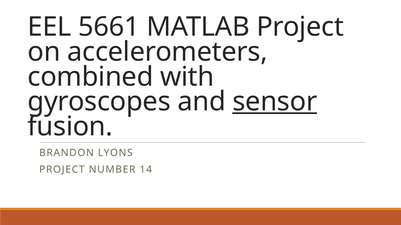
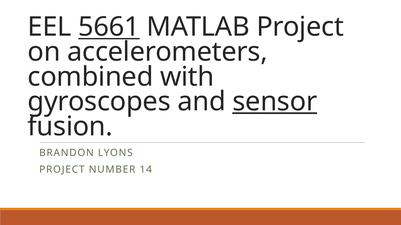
5661 underline: none -> present
